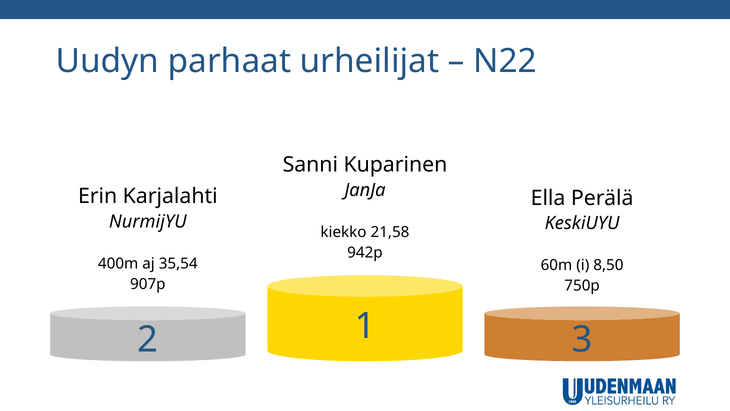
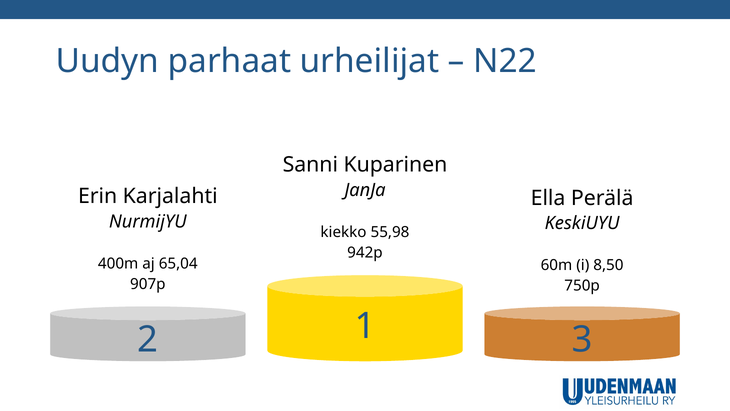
21,58: 21,58 -> 55,98
35,54: 35,54 -> 65,04
